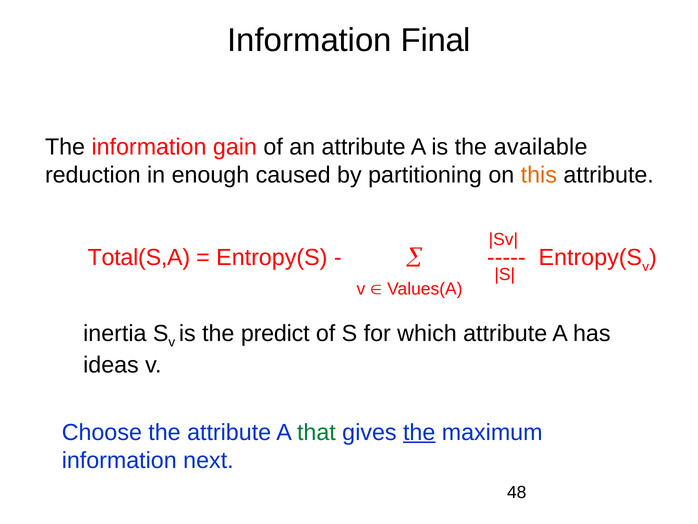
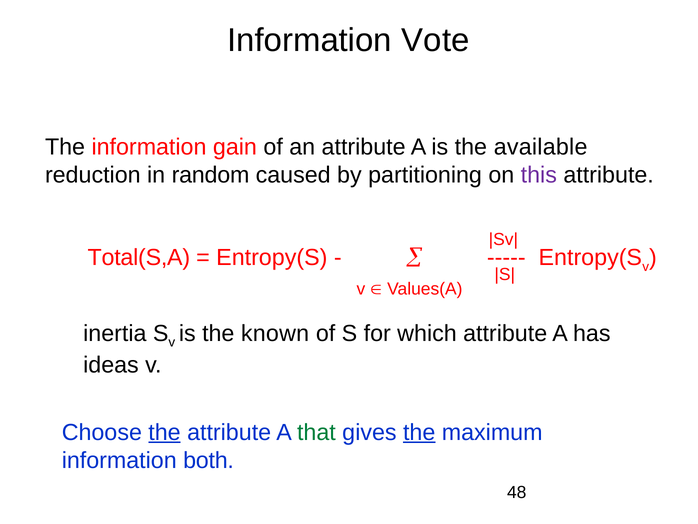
Final: Final -> Vote
enough: enough -> random
this colour: orange -> purple
predict: predict -> known
the at (165, 432) underline: none -> present
next: next -> both
